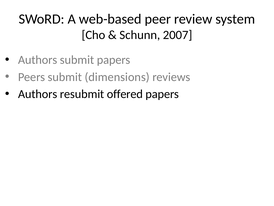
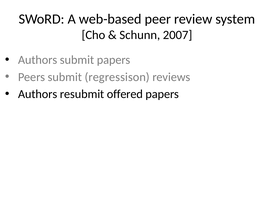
dimensions: dimensions -> regressison
